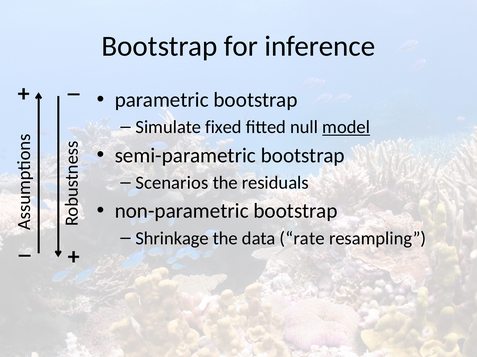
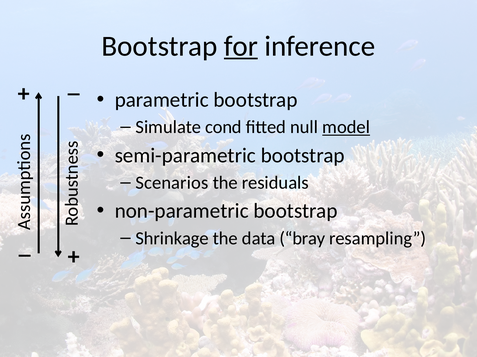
for underline: none -> present
fixed: fixed -> cond
rate: rate -> bray
